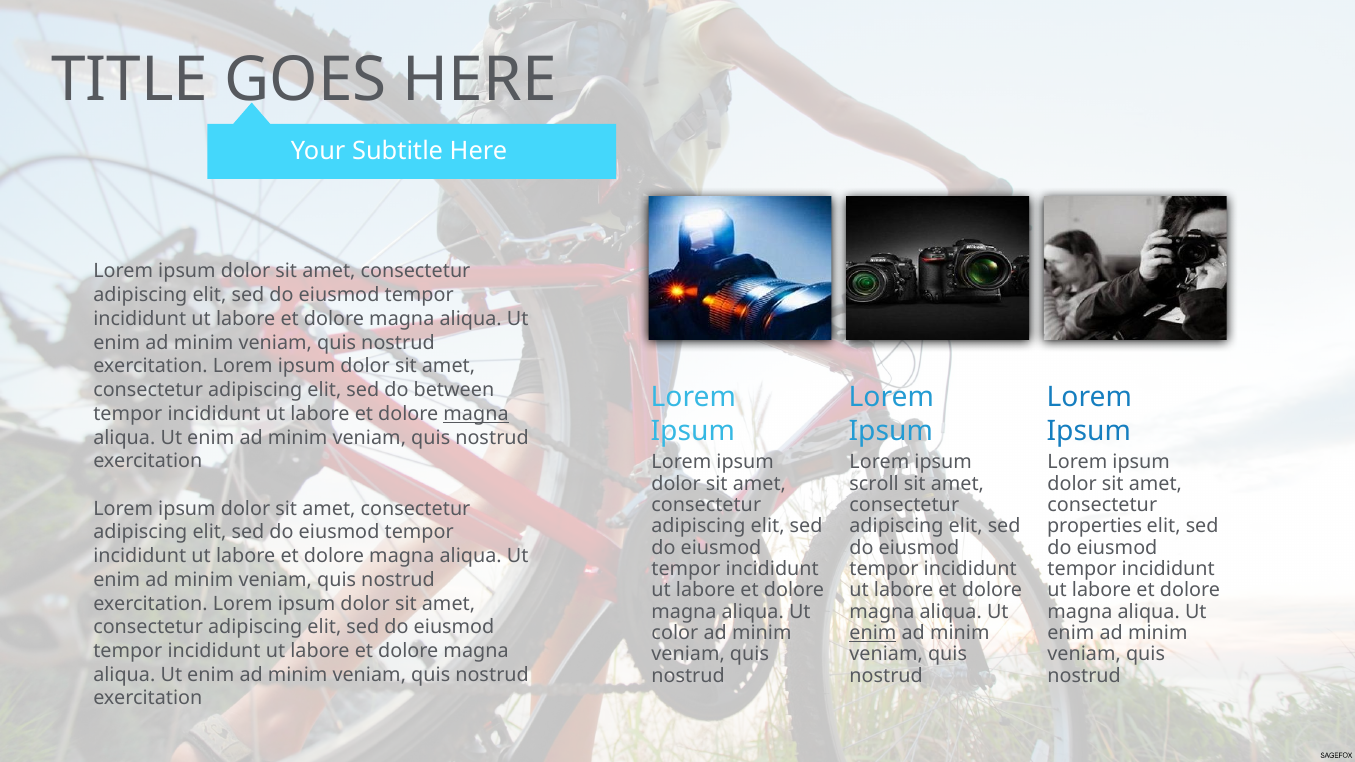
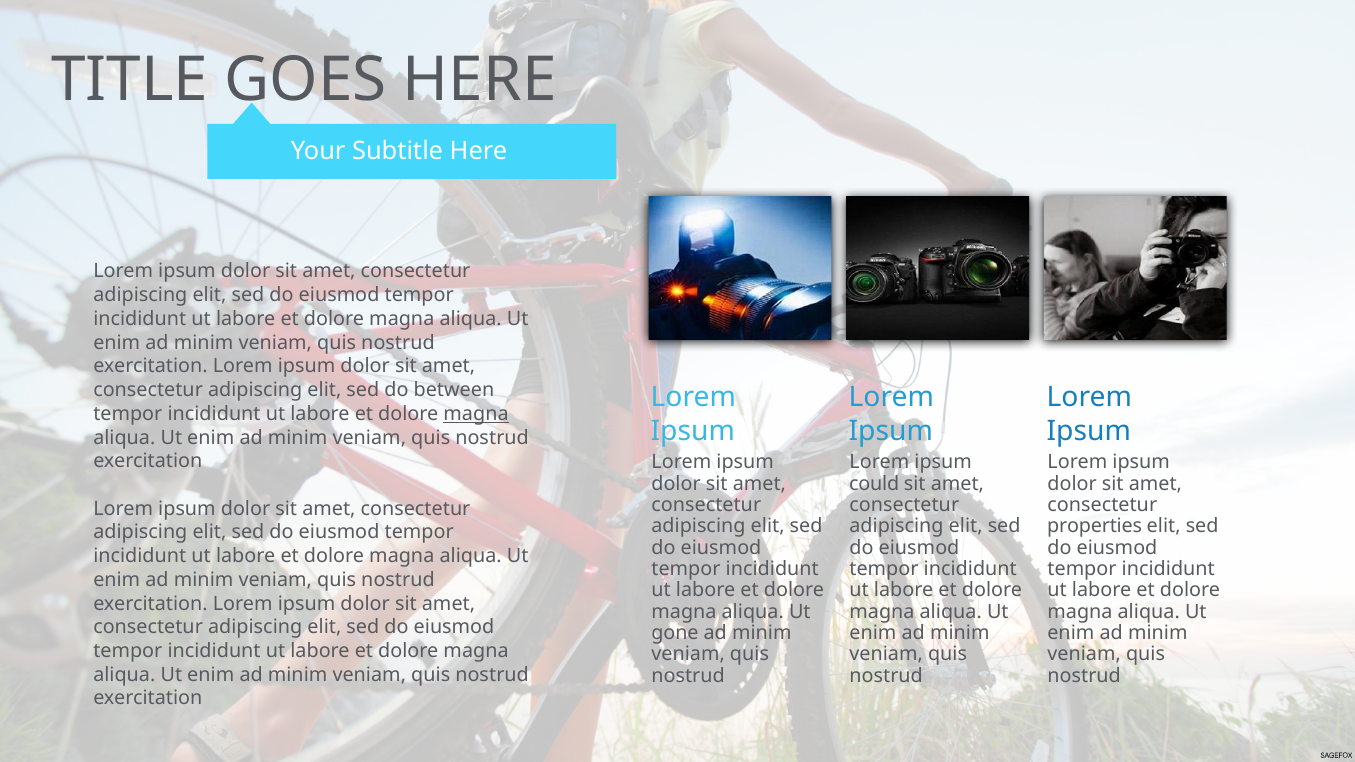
scroll: scroll -> could
color: color -> gone
enim at (873, 633) underline: present -> none
